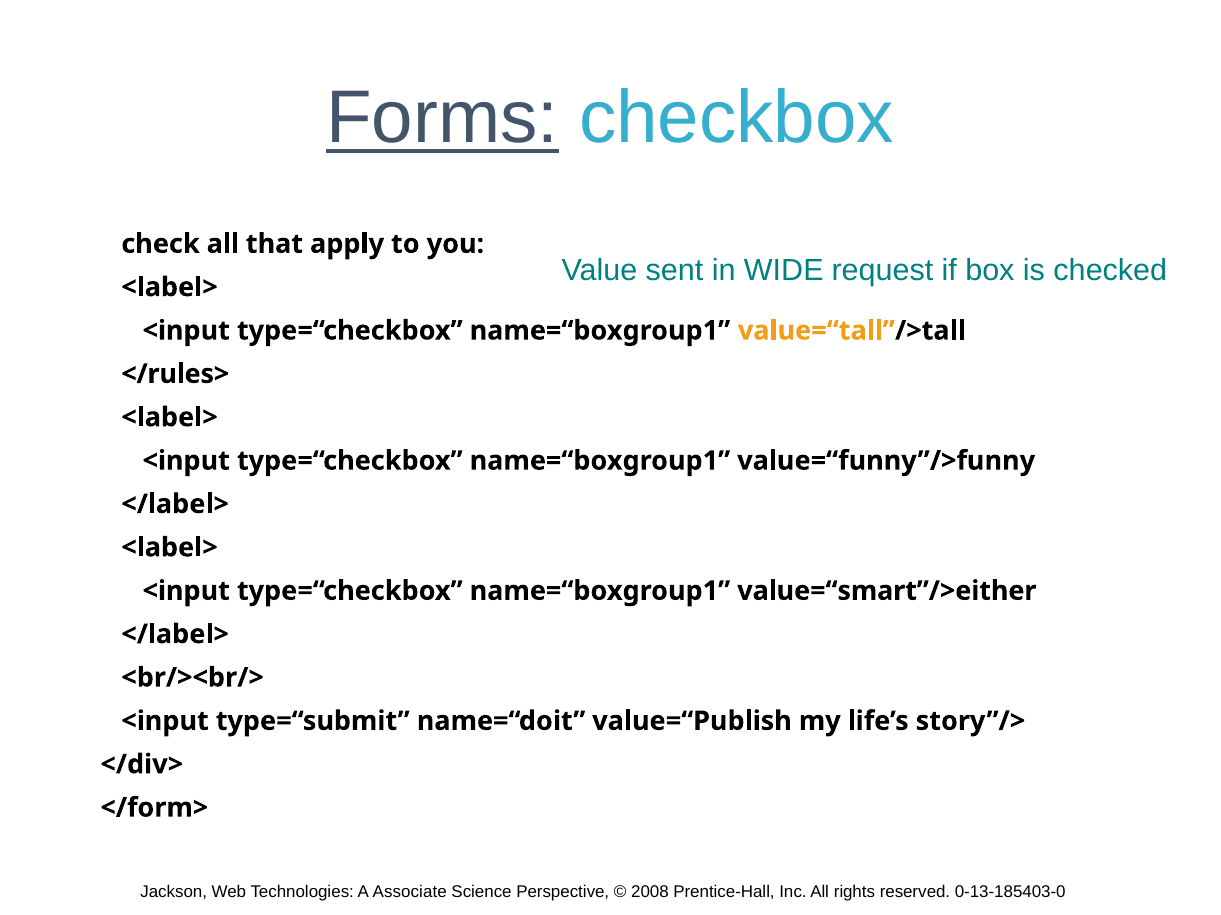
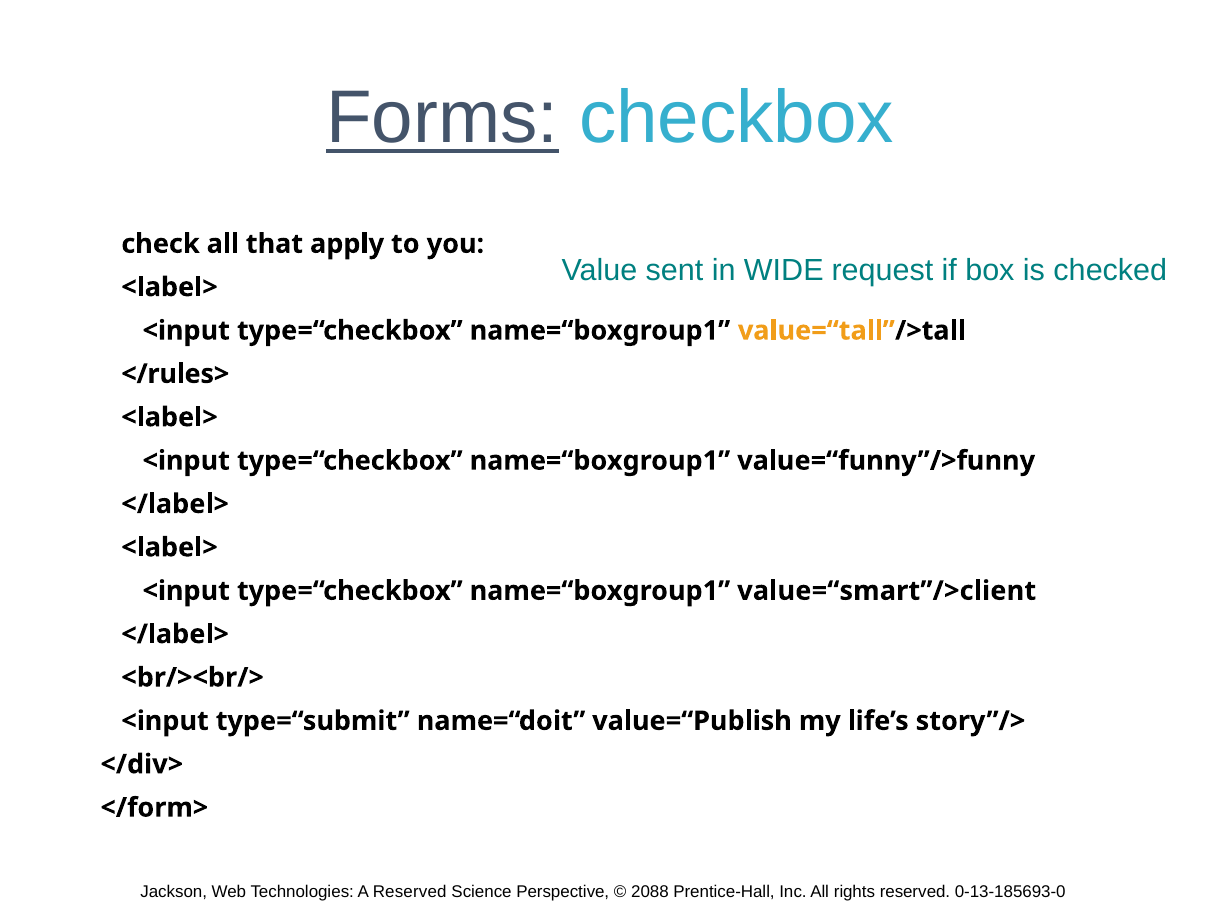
value=“smart”/>either: value=“smart”/>either -> value=“smart”/>client
A Associate: Associate -> Reserved
2008: 2008 -> 2088
0-13-185403-0: 0-13-185403-0 -> 0-13-185693-0
